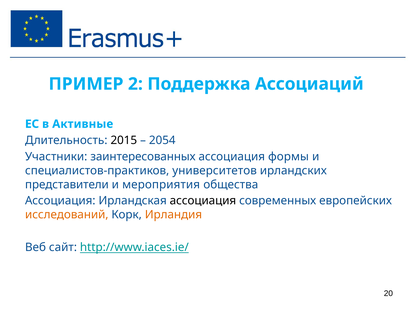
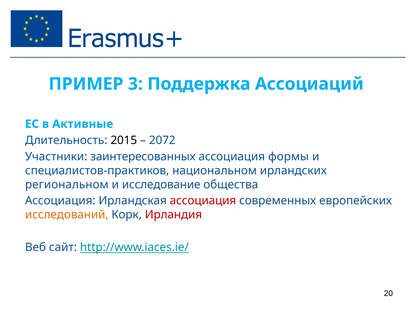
2: 2 -> 3
2054: 2054 -> 2072
университетов: университетов -> национальном
представители: представители -> региональном
мероприятия: мероприятия -> исследование
ассоциация at (203, 200) colour: black -> red
Ирландия colour: orange -> red
